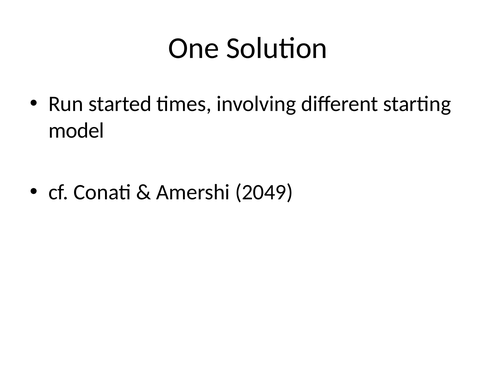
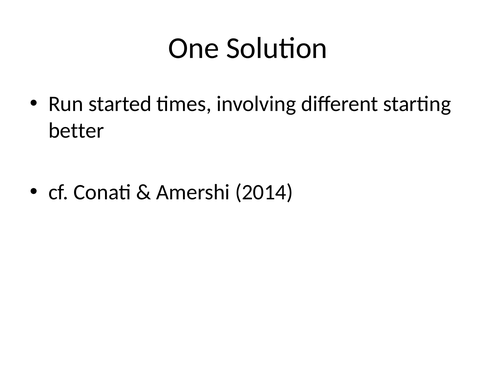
model: model -> better
2049: 2049 -> 2014
